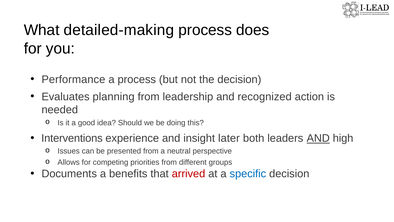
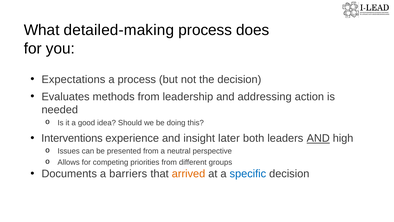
Performance: Performance -> Expectations
planning: planning -> methods
recognized: recognized -> addressing
benefits: benefits -> barriers
arrived colour: red -> orange
